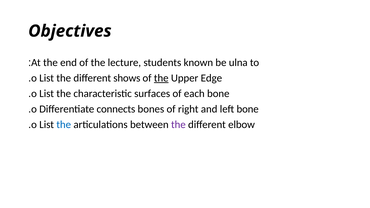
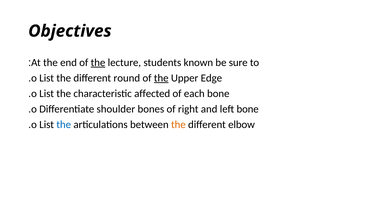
the at (98, 63) underline: none -> present
ulna: ulna -> sure
shows: shows -> round
surfaces: surfaces -> affected
connects: connects -> shoulder
the at (178, 125) colour: purple -> orange
